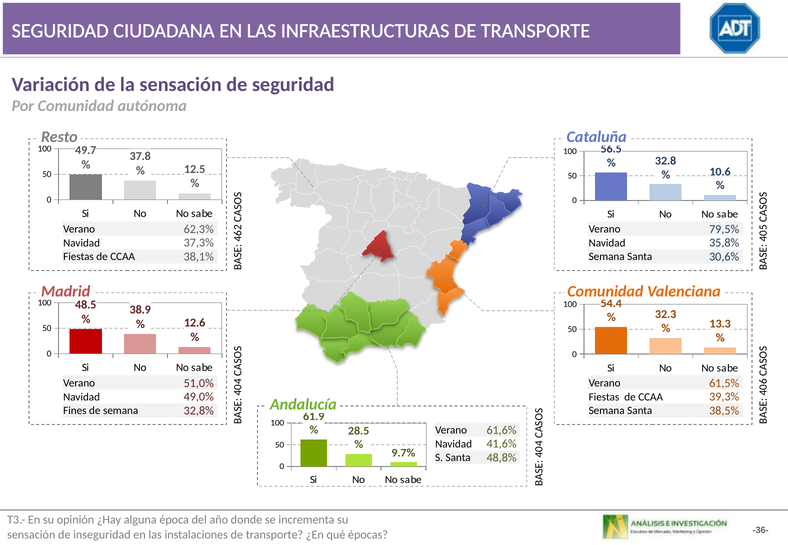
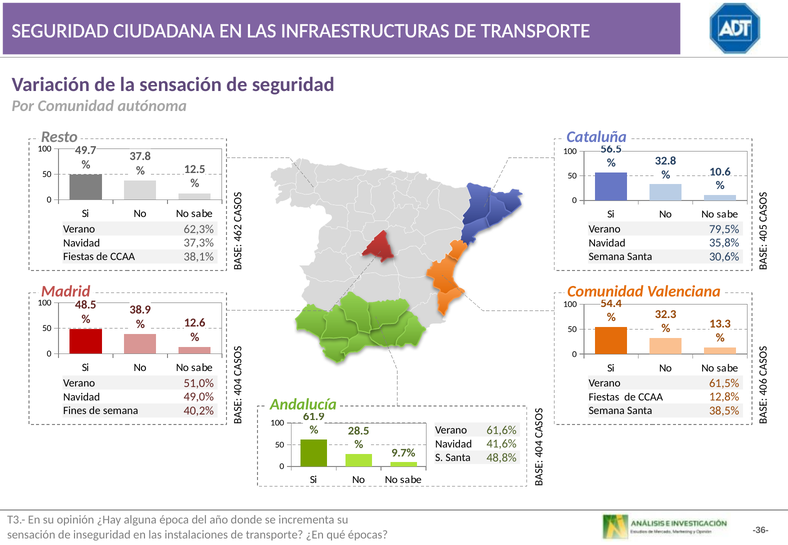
39,3%: 39,3% -> 12,8%
32,8%: 32,8% -> 40,2%
